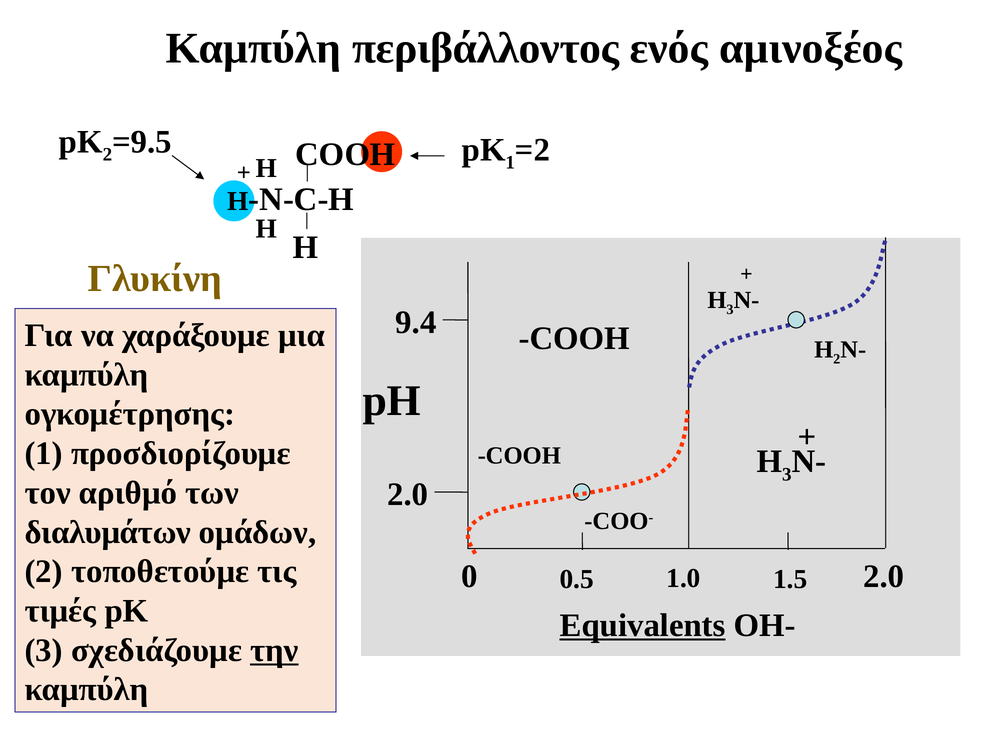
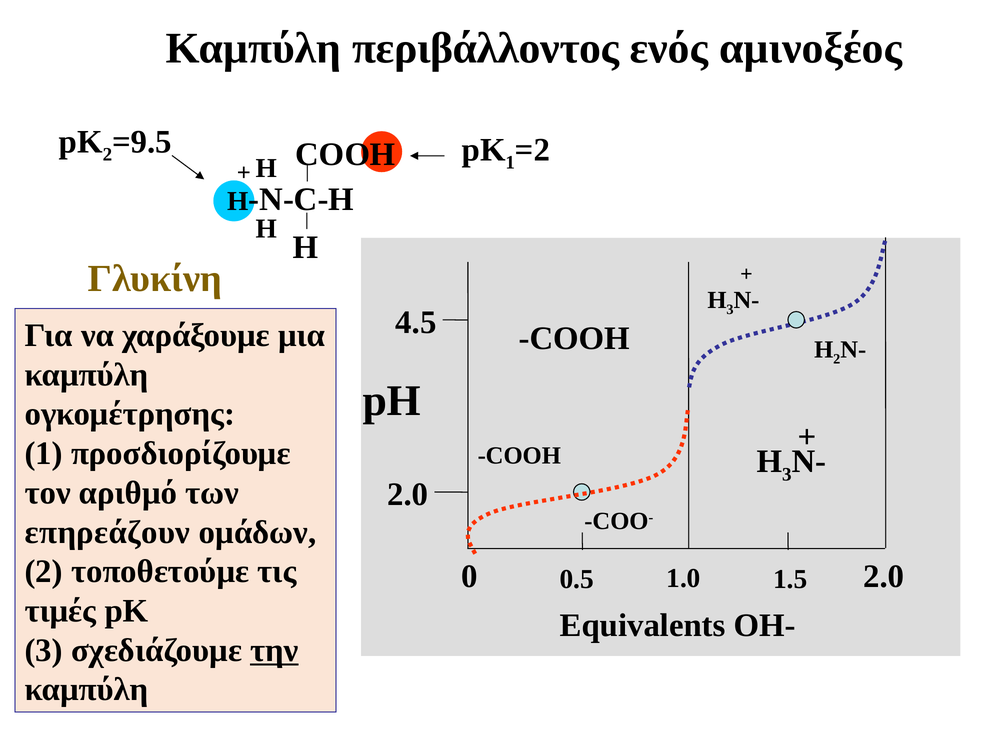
9.4: 9.4 -> 4.5
διαλυμάτων: διαλυμάτων -> επηρεάζουν
Equivalents underline: present -> none
